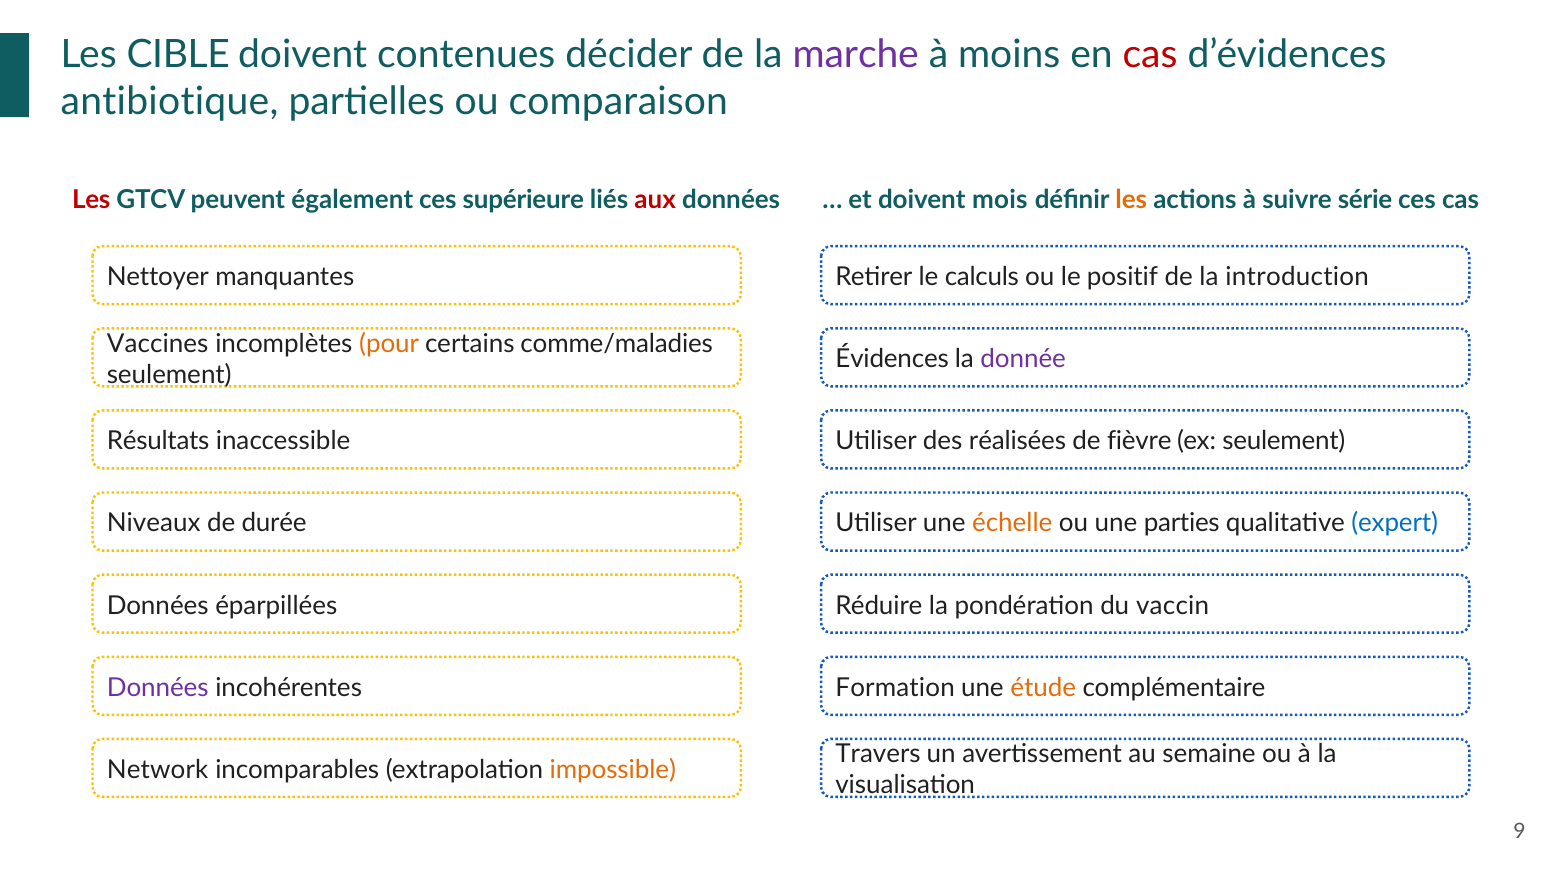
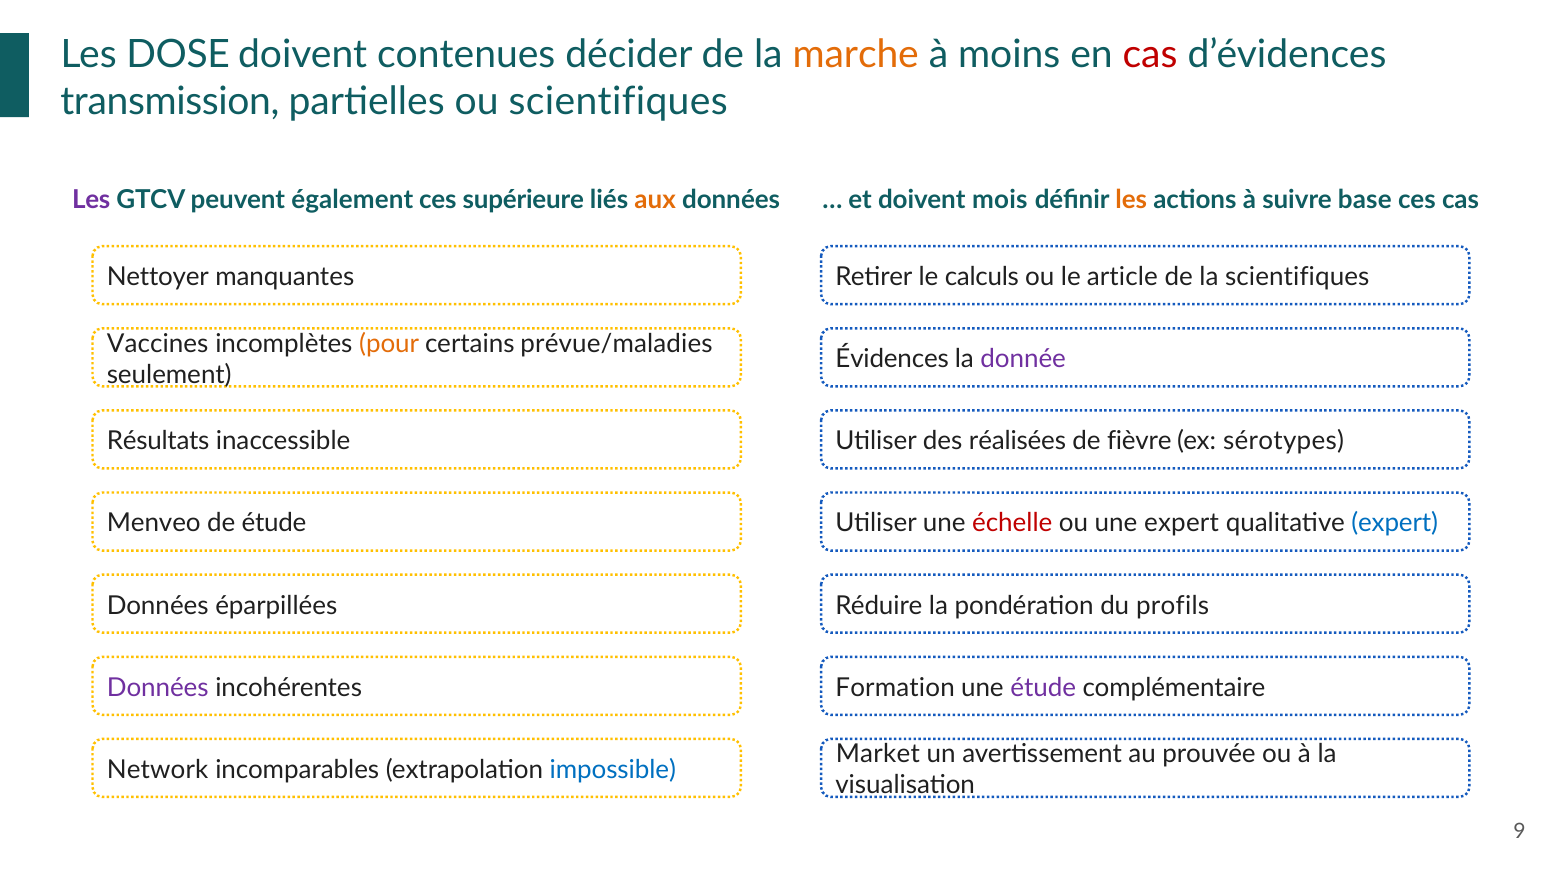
CIBLE: CIBLE -> DOSE
marche colour: purple -> orange
antibiotique: antibiotique -> transmission
ou comparaison: comparaison -> scientifiques
Les at (91, 200) colour: red -> purple
aux colour: red -> orange
série: série -> base
positif: positif -> article
la introduction: introduction -> scientifiques
comme/maladies: comme/maladies -> prévue/maladies
ex seulement: seulement -> sérotypes
Niveaux: Niveaux -> Menveo
de durée: durée -> étude
échelle colour: orange -> red
une parties: parties -> expert
vaccin: vaccin -> profils
étude at (1043, 687) colour: orange -> purple
Travers: Travers -> Market
semaine: semaine -> prouvée
impossible colour: orange -> blue
